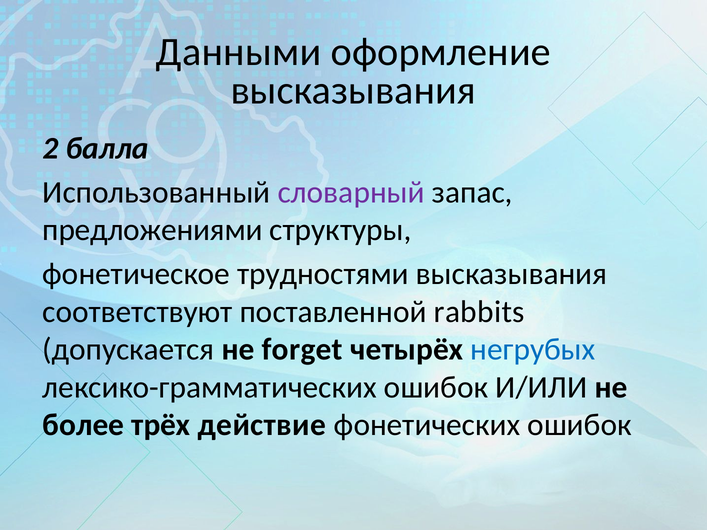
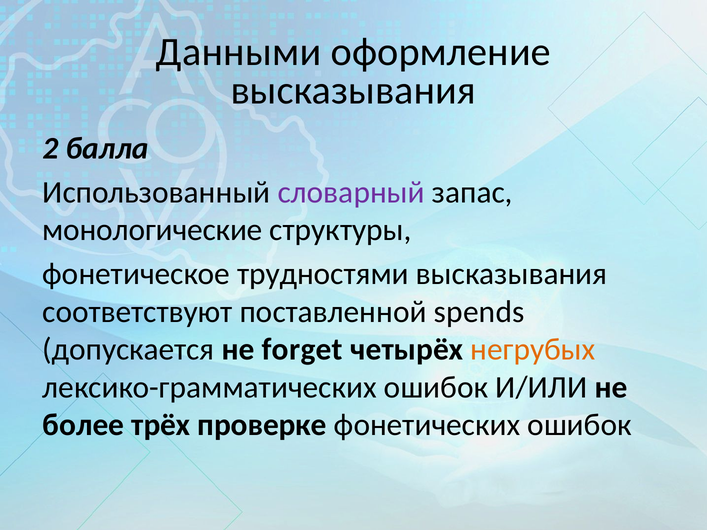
предложениями: предложениями -> монологические
rabbits: rabbits -> spends
негрубых colour: blue -> orange
действие: действие -> проверке
